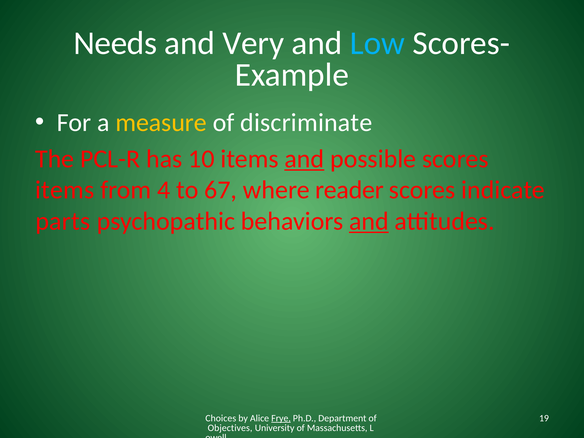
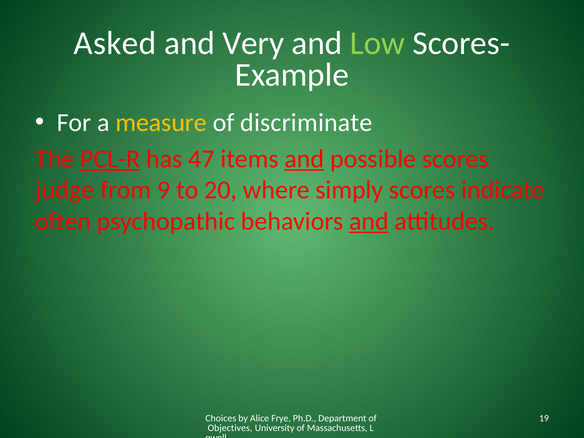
Needs: Needs -> Asked
Low colour: light blue -> light green
PCL-R underline: none -> present
10: 10 -> 47
items at (65, 190): items -> judge
4: 4 -> 9
67: 67 -> 20
reader: reader -> simply
parts: parts -> often
Frye underline: present -> none
